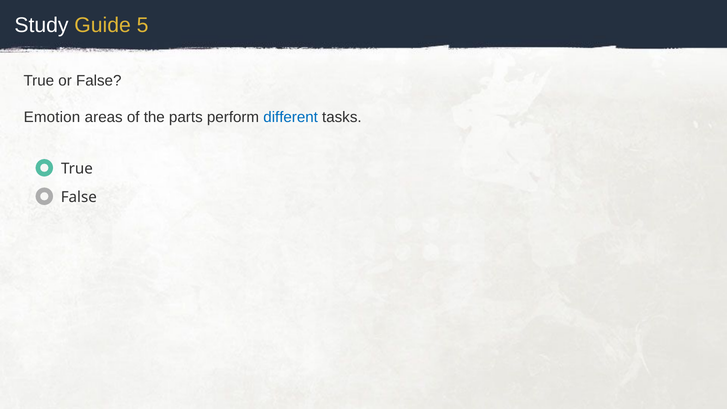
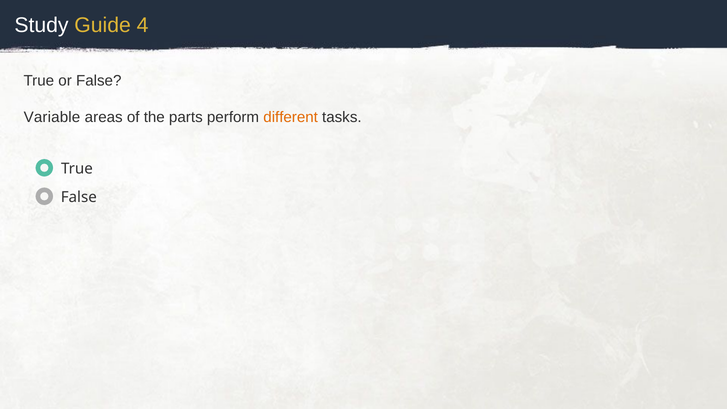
5: 5 -> 4
Emotion: Emotion -> Variable
different colour: blue -> orange
